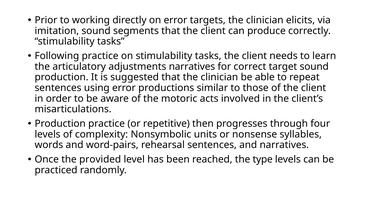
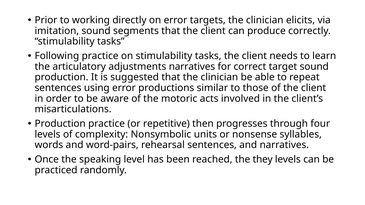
provided: provided -> speaking
type: type -> they
